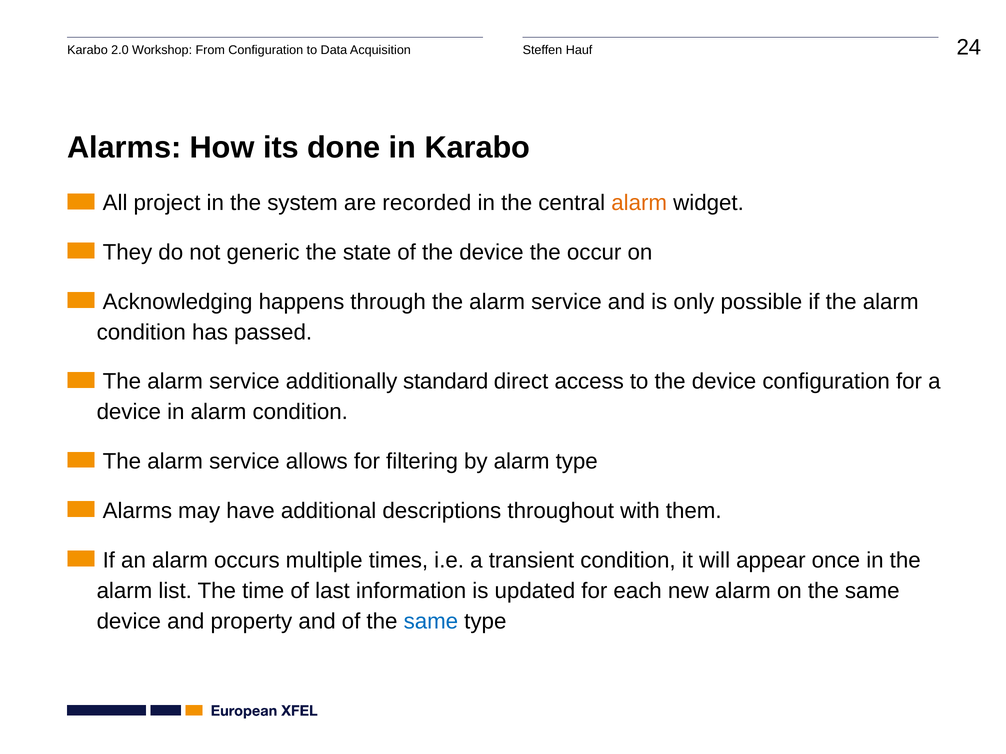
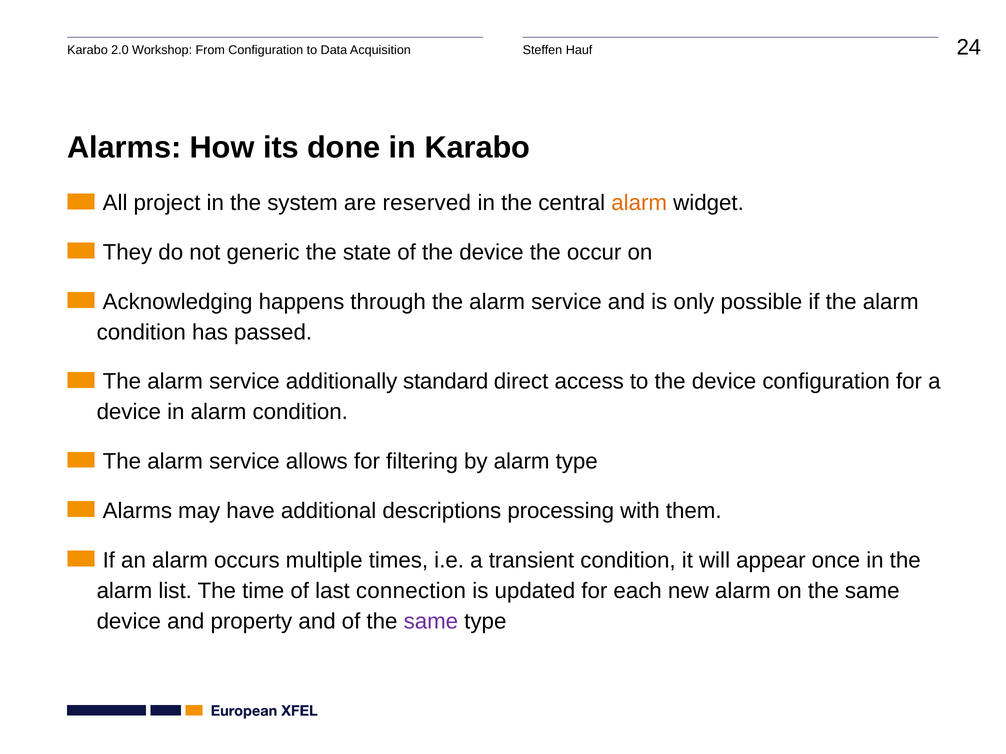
recorded: recorded -> reserved
throughout: throughout -> processing
information: information -> connection
same at (431, 622) colour: blue -> purple
